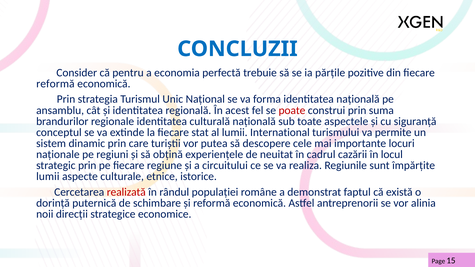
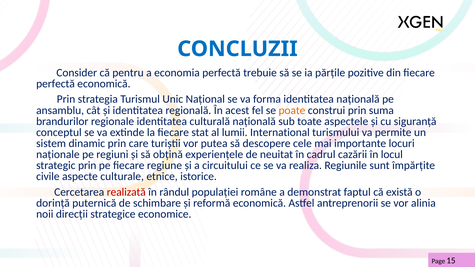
reformă at (55, 84): reformă -> perfectă
poate colour: red -> orange
lumii at (48, 177): lumii -> civile
